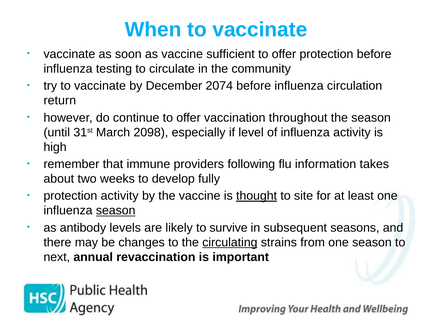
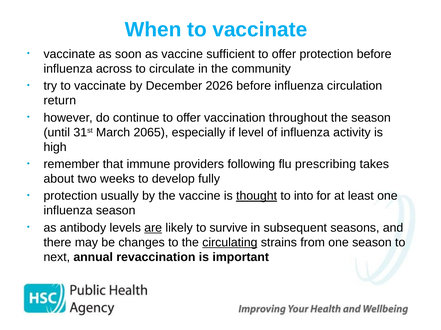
testing: testing -> across
2074: 2074 -> 2026
2098: 2098 -> 2065
information: information -> prescribing
protection activity: activity -> usually
site: site -> into
season at (116, 211) underline: present -> none
are underline: none -> present
